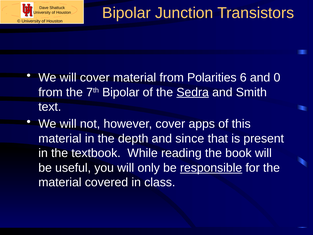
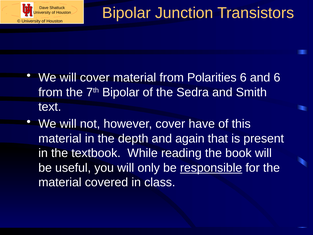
and 0: 0 -> 6
Sedra underline: present -> none
apps: apps -> have
since: since -> again
